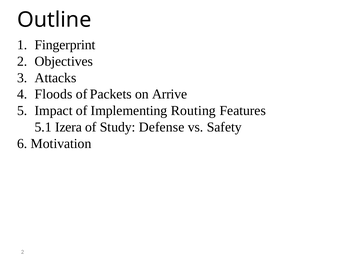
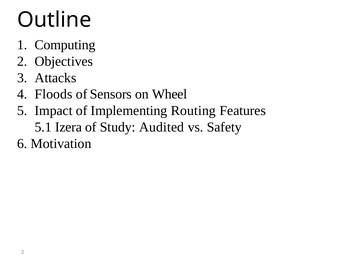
Fingerprint: Fingerprint -> Computing
Packets: Packets -> Sensors
Arrive: Arrive -> Wheel
Defense: Defense -> Audited
